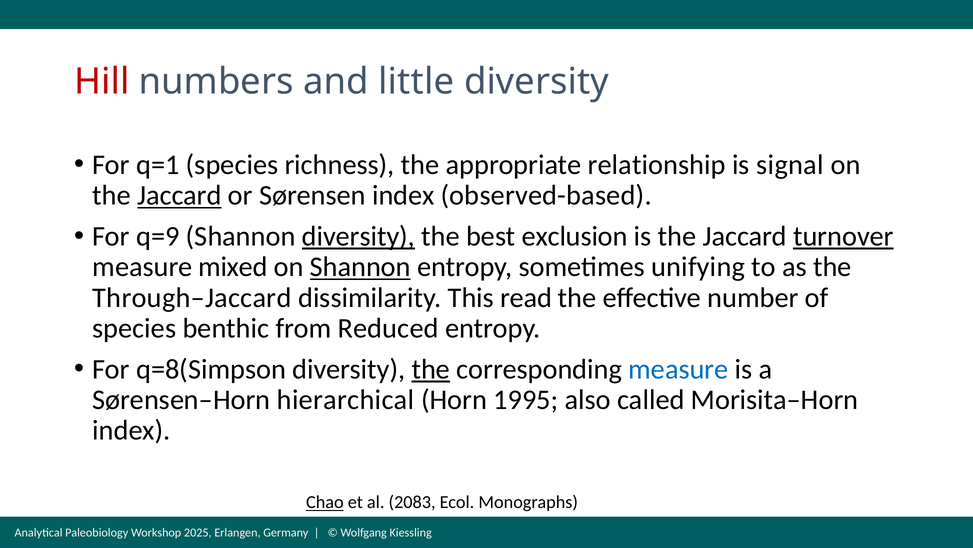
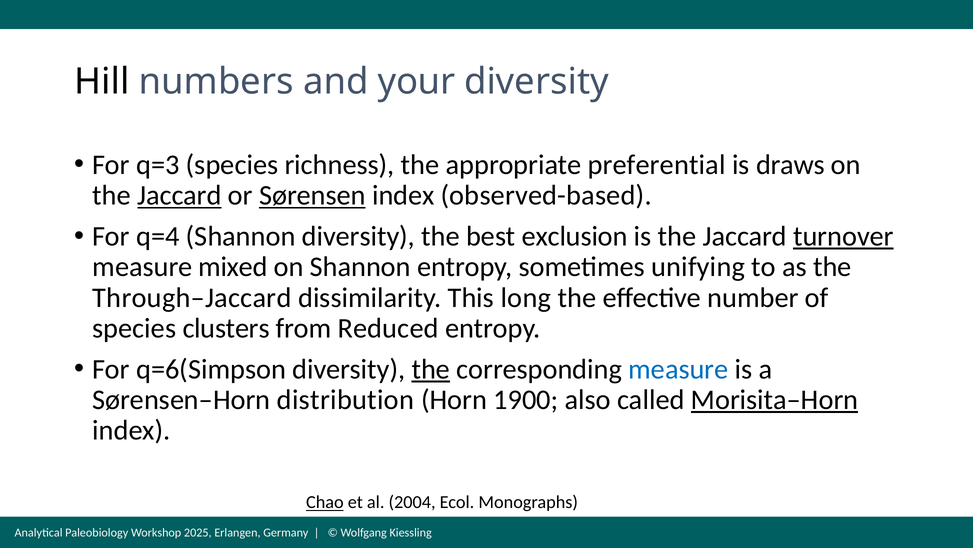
Hill colour: red -> black
little: little -> your
q=1: q=1 -> q=3
relationship: relationship -> preferential
signal: signal -> draws
Sørensen underline: none -> present
q=9: q=9 -> q=4
diversity at (358, 236) underline: present -> none
Shannon at (360, 267) underline: present -> none
read: read -> long
benthic: benthic -> clusters
q=8(Simpson: q=8(Simpson -> q=6(Simpson
hierarchical: hierarchical -> distribution
1995: 1995 -> 1900
Morisita–Horn underline: none -> present
2083: 2083 -> 2004
